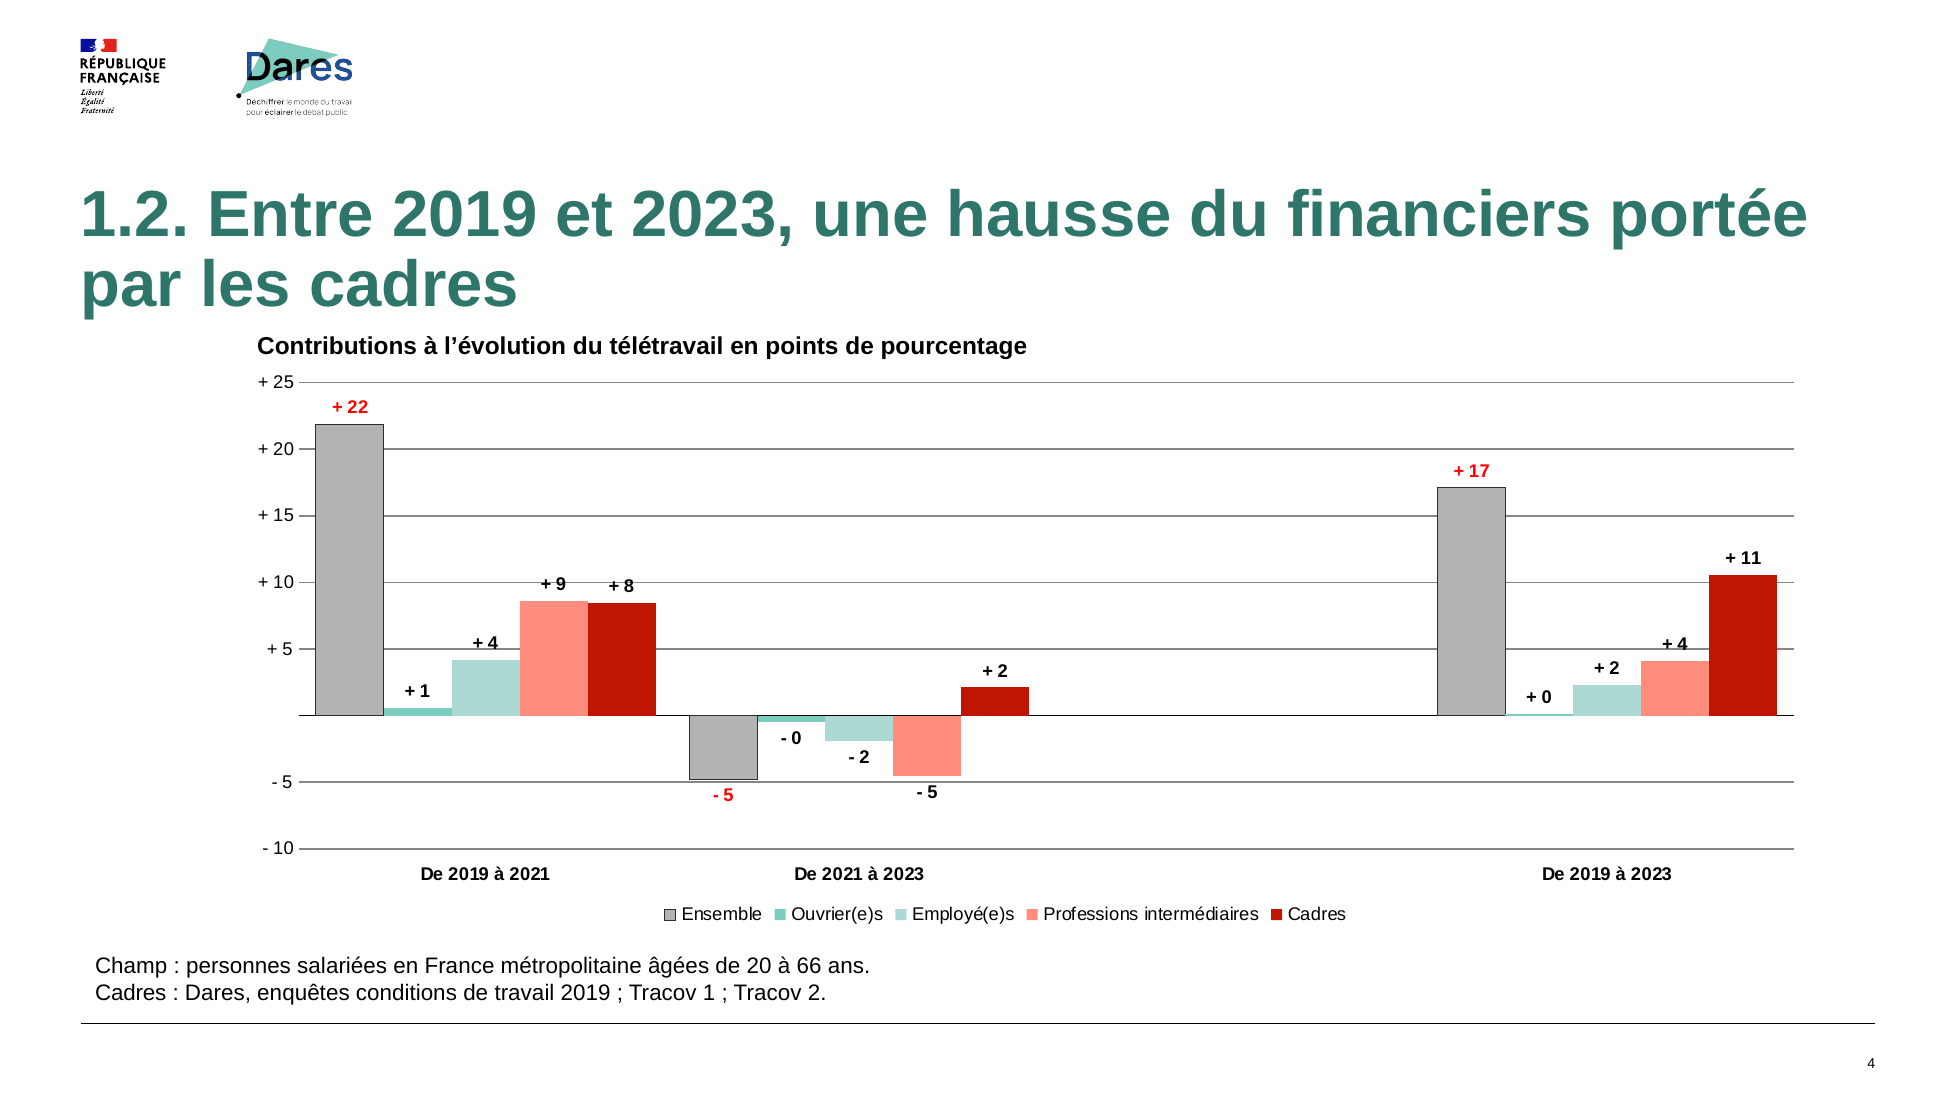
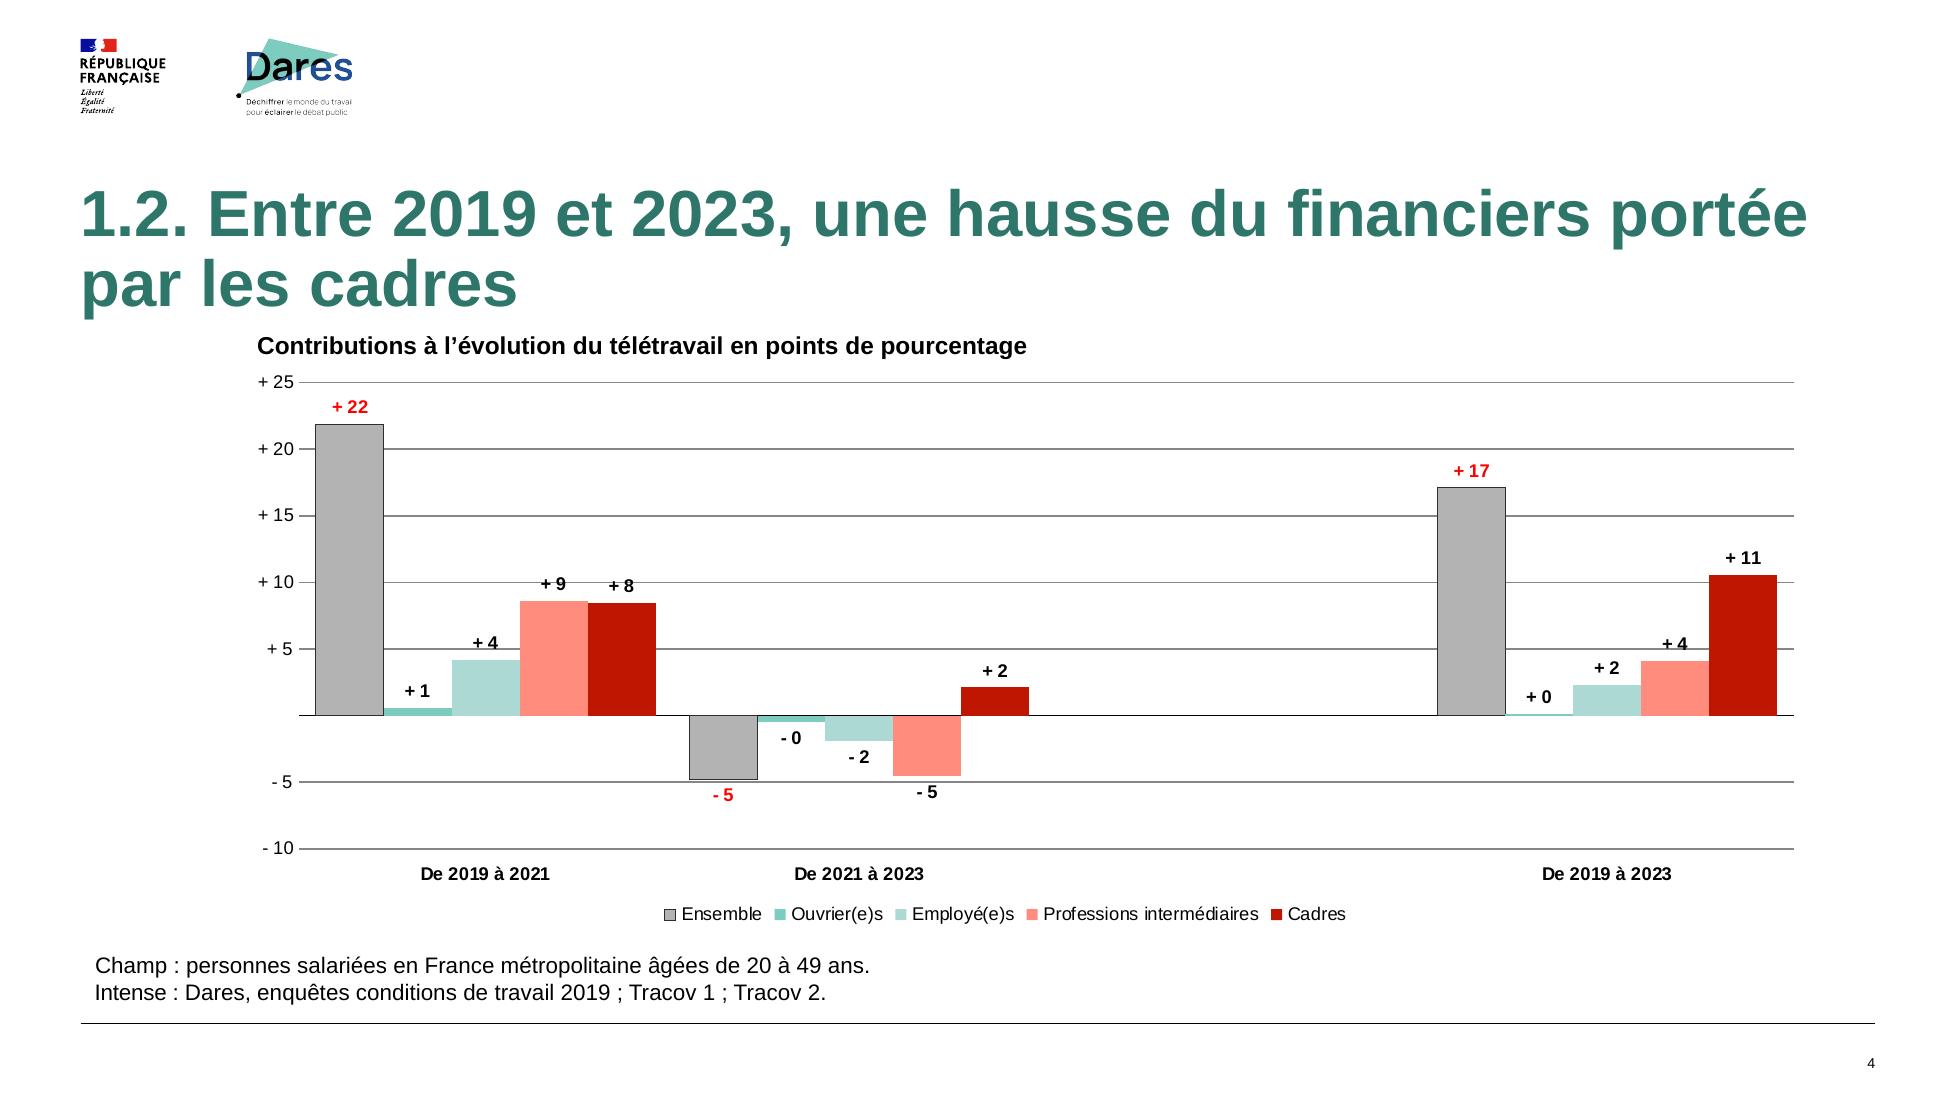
66: 66 -> 49
Cadres at (131, 993): Cadres -> Intense
